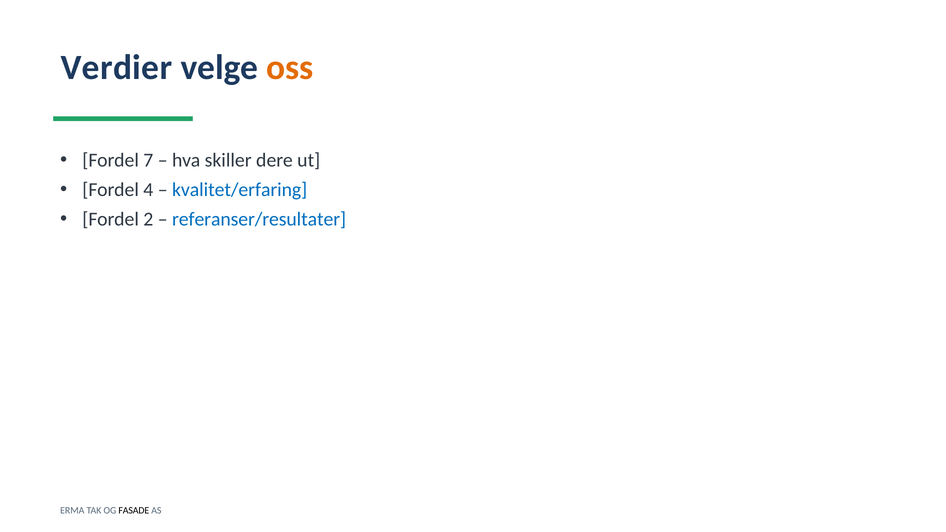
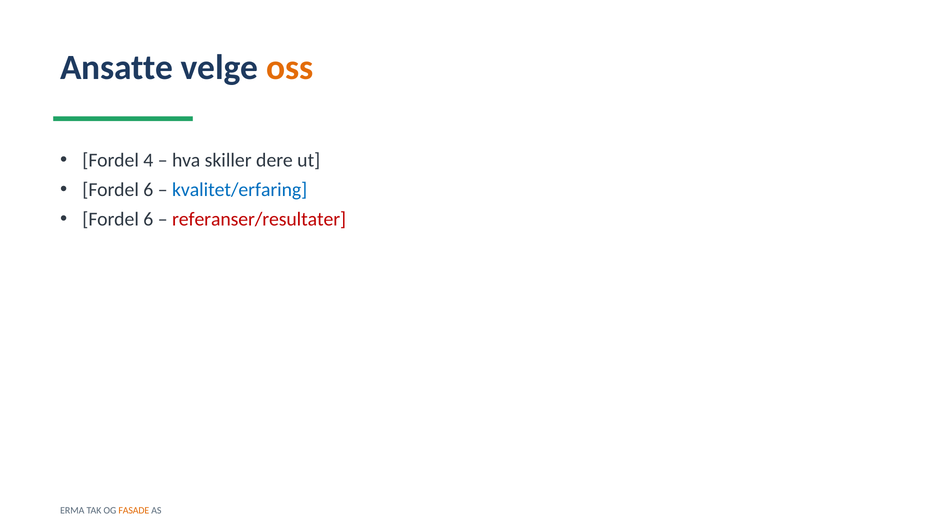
Verdier: Verdier -> Ansatte
7: 7 -> 4
4 at (148, 190): 4 -> 6
2 at (148, 219): 2 -> 6
referanser/resultater colour: blue -> red
FASADE colour: black -> orange
